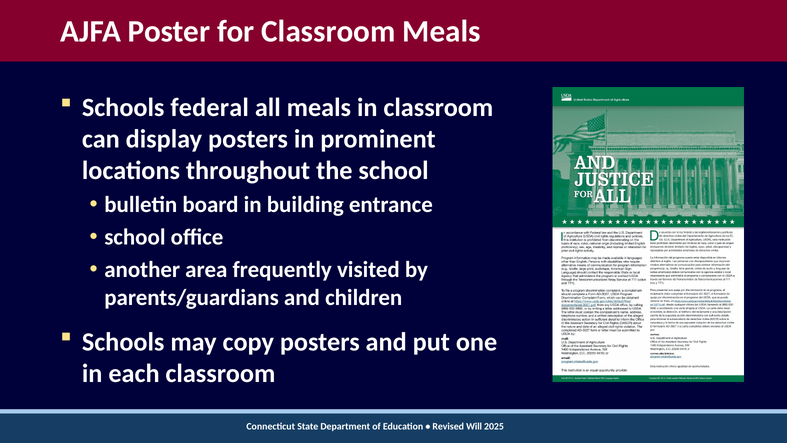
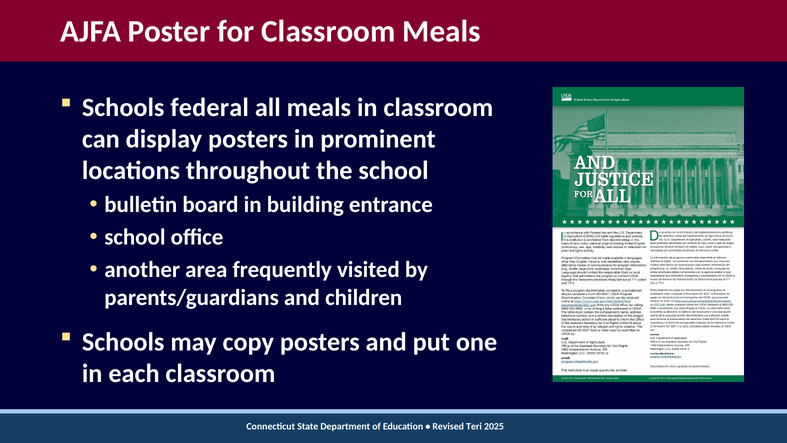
Will: Will -> Teri
